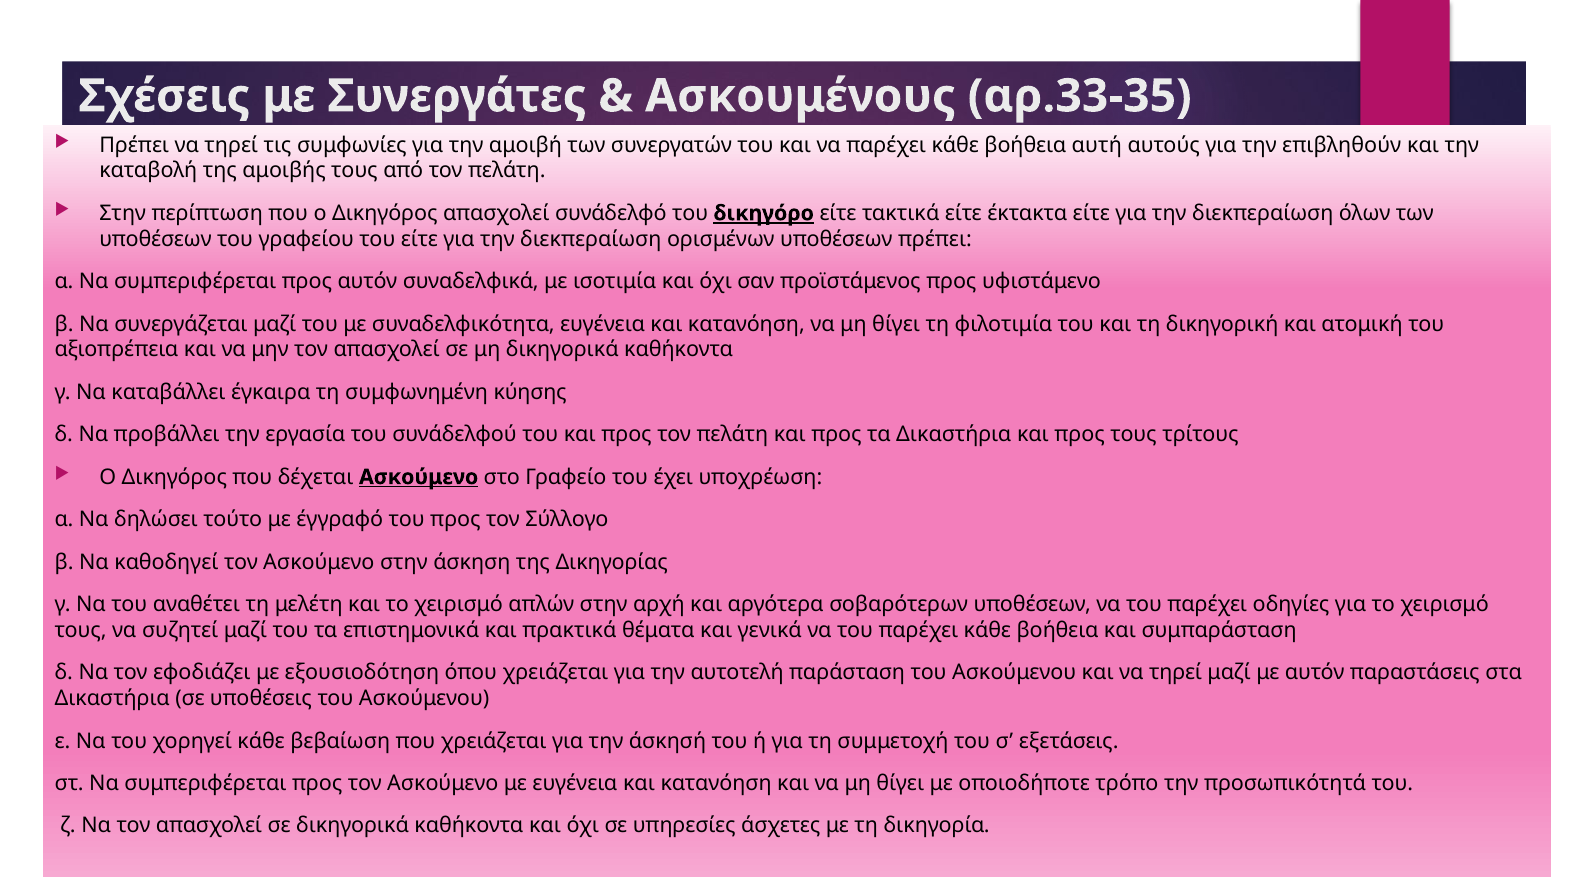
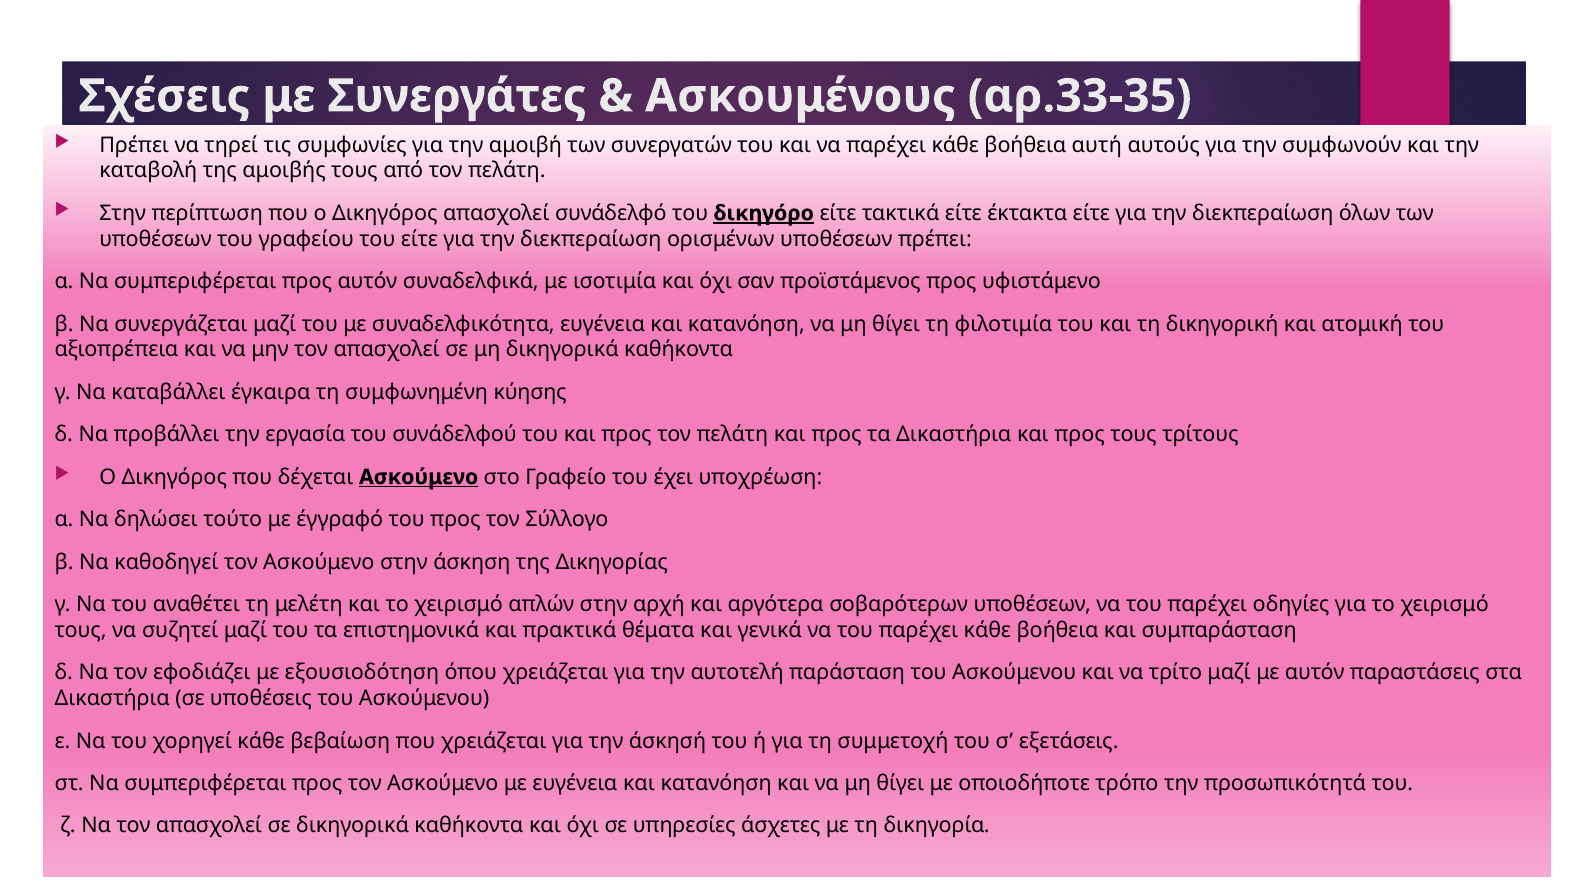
επιβληθούν: επιβληθούν -> συμφωνούν
και να τηρεί: τηρεί -> τρίτο
